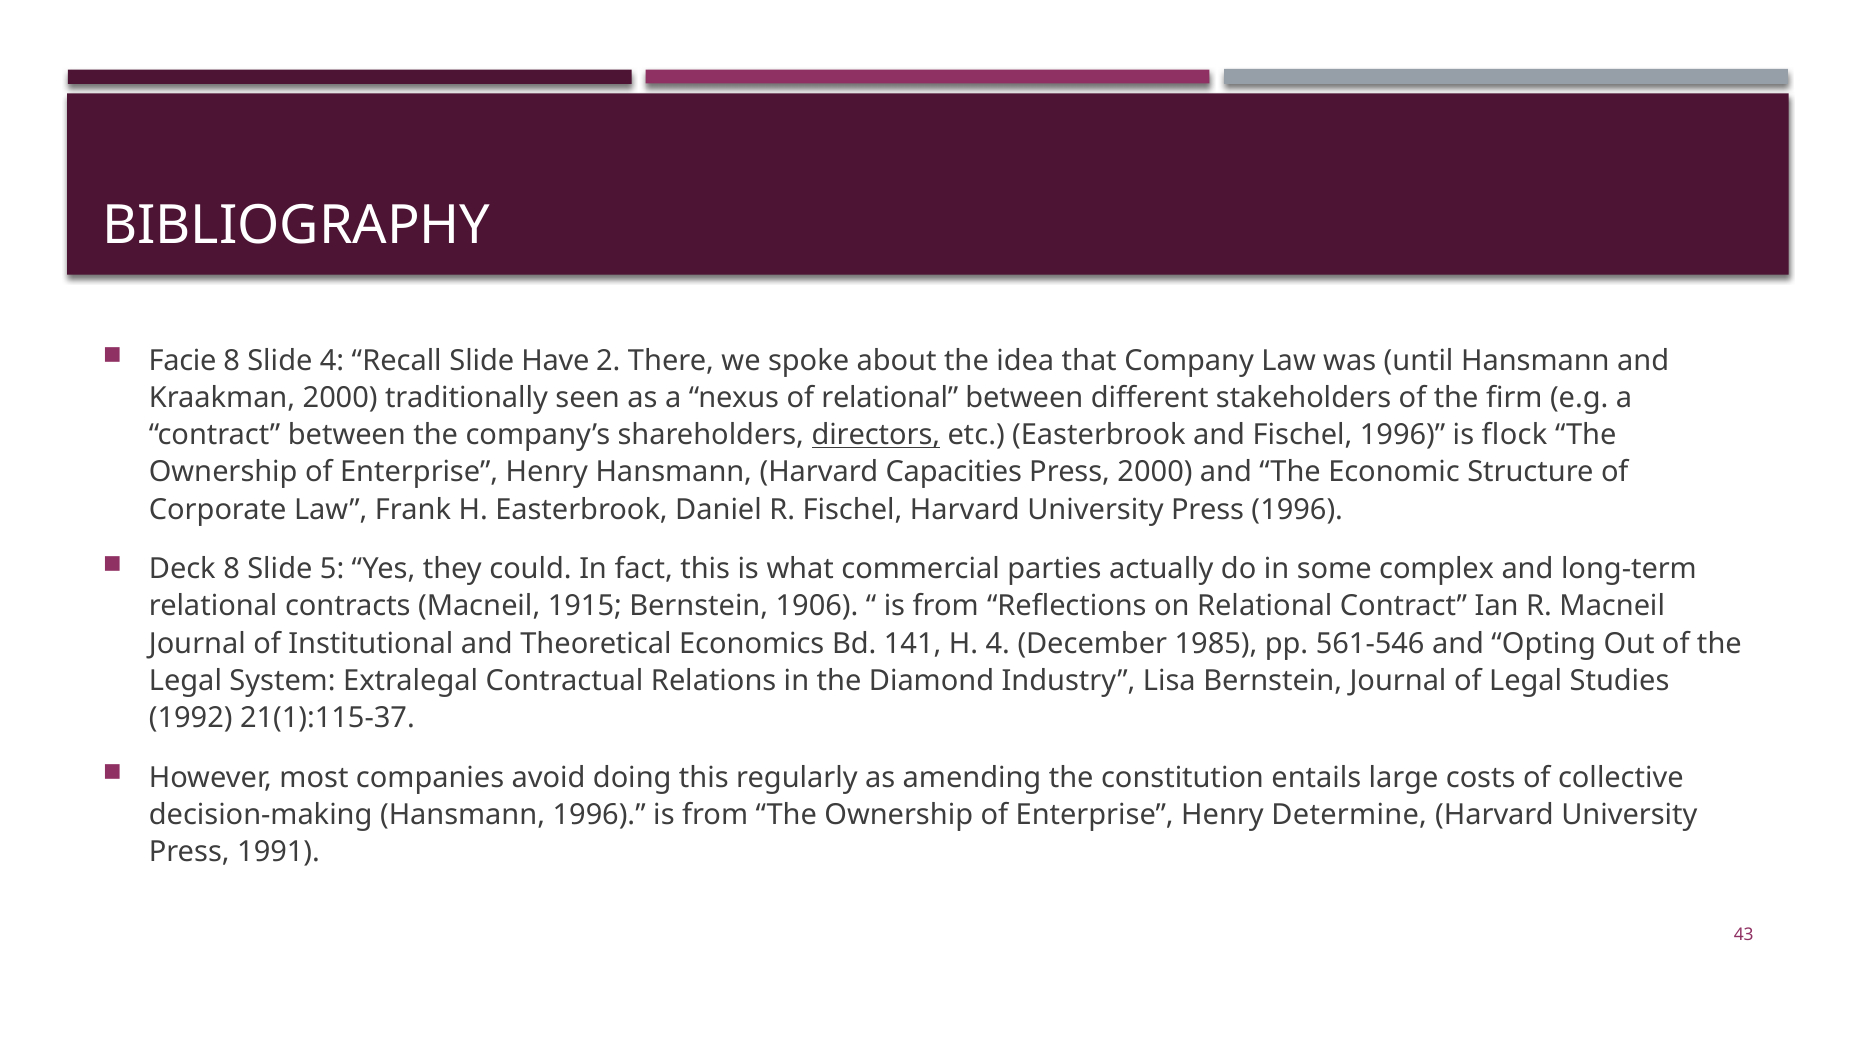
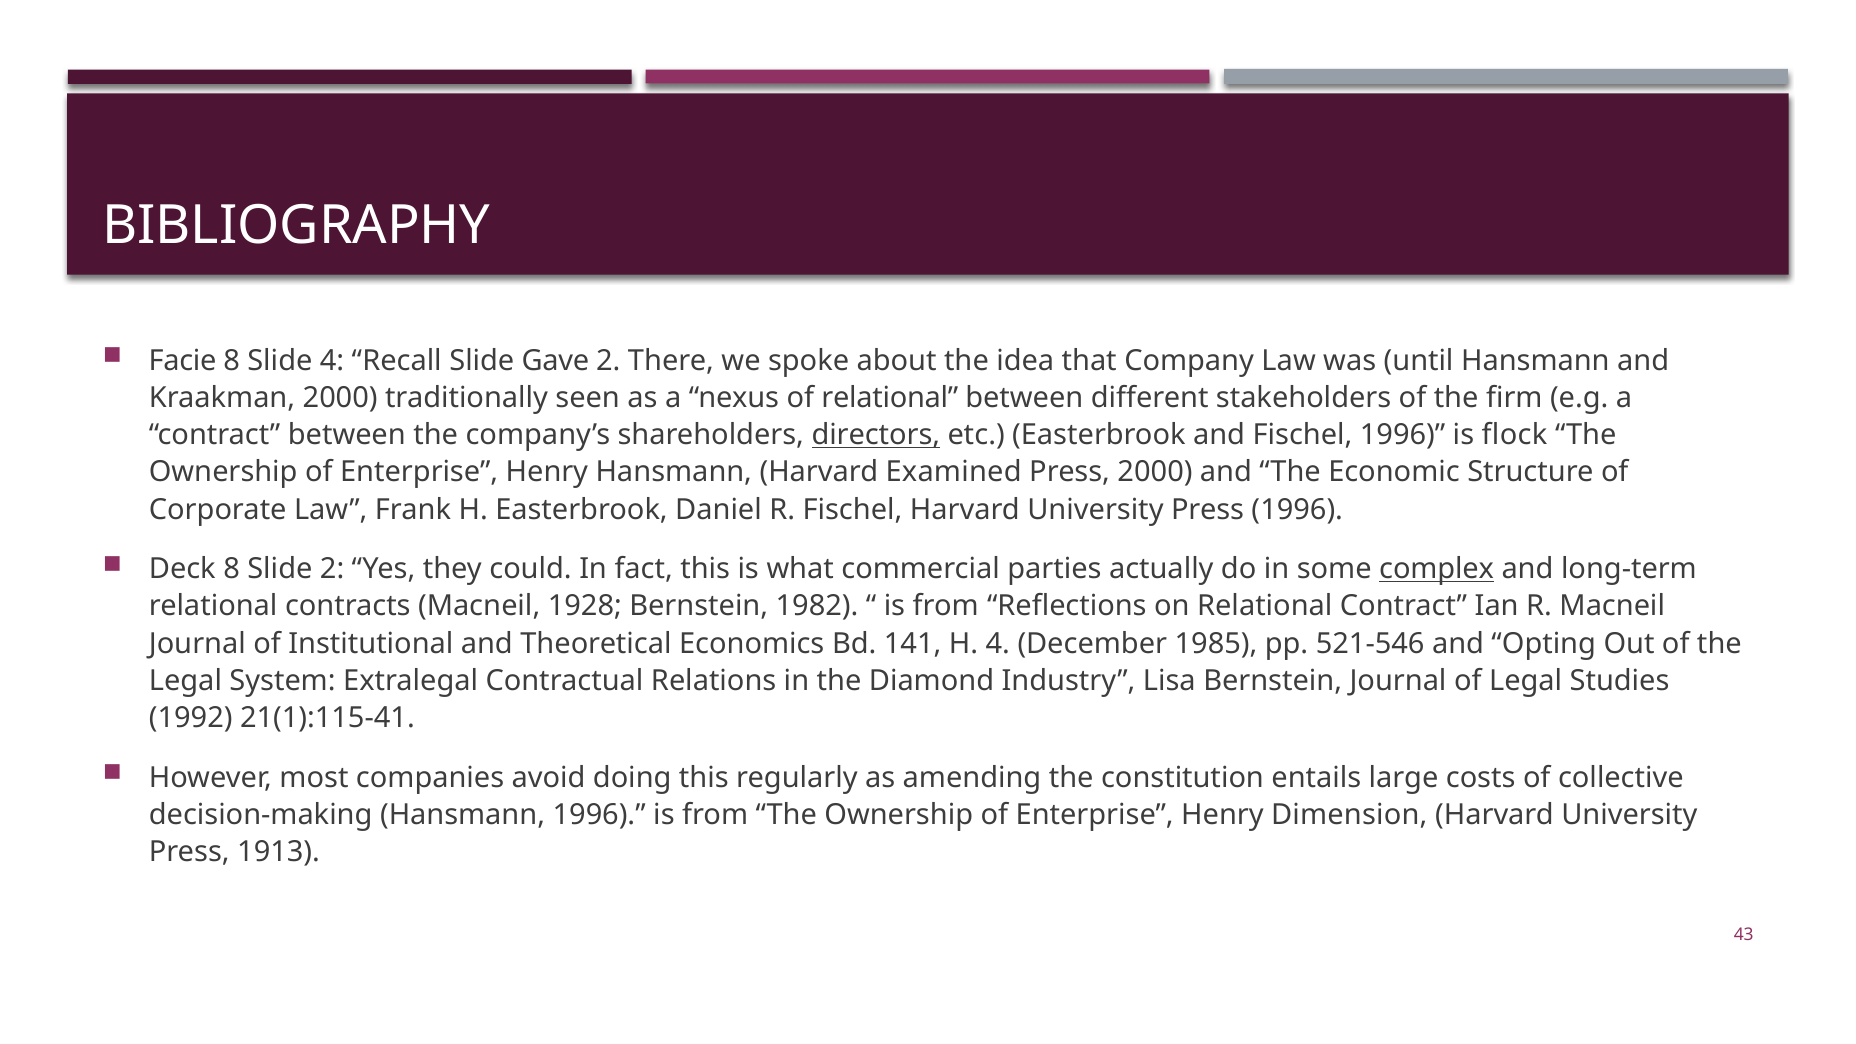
Have: Have -> Gave
Capacities: Capacities -> Examined
Slide 5: 5 -> 2
complex underline: none -> present
1915: 1915 -> 1928
1906: 1906 -> 1982
561-546: 561-546 -> 521-546
21(1):115-37: 21(1):115-37 -> 21(1):115-41
Determine: Determine -> Dimension
1991: 1991 -> 1913
